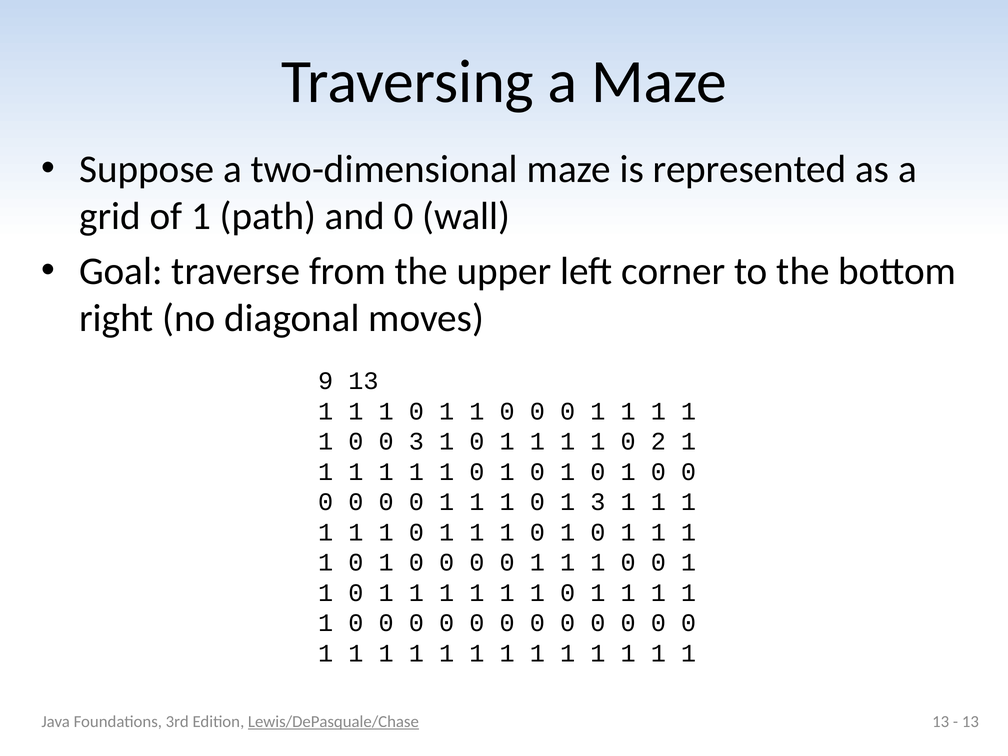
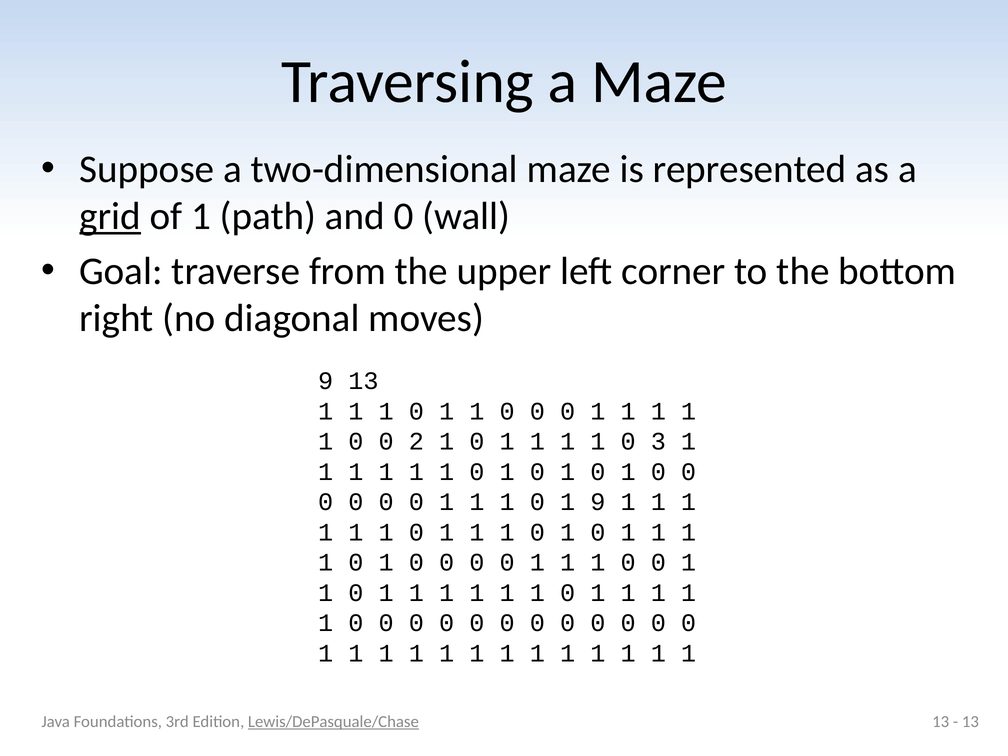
grid underline: none -> present
0 3: 3 -> 2
2: 2 -> 3
1 3: 3 -> 9
